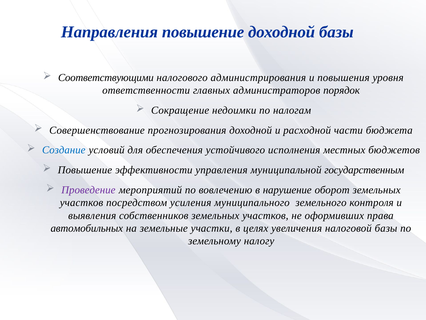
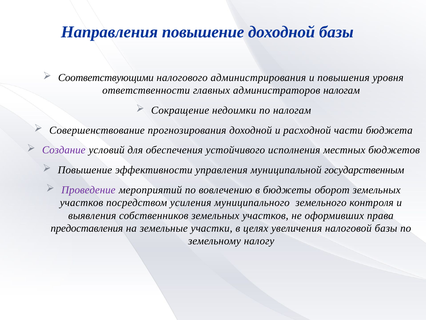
администраторов порядок: порядок -> налогам
Создание colour: blue -> purple
нарушение: нарушение -> бюджеты
автомобильных: автомобильных -> предоставления
